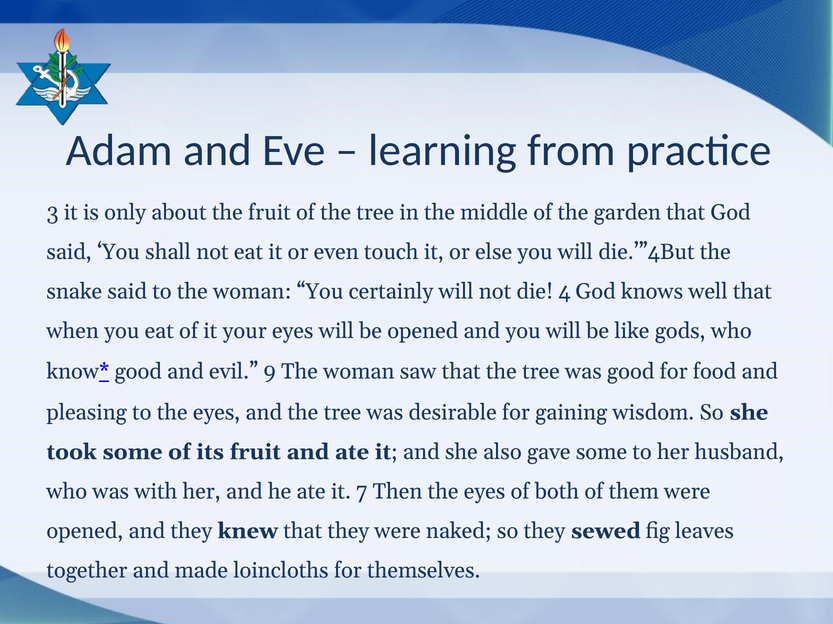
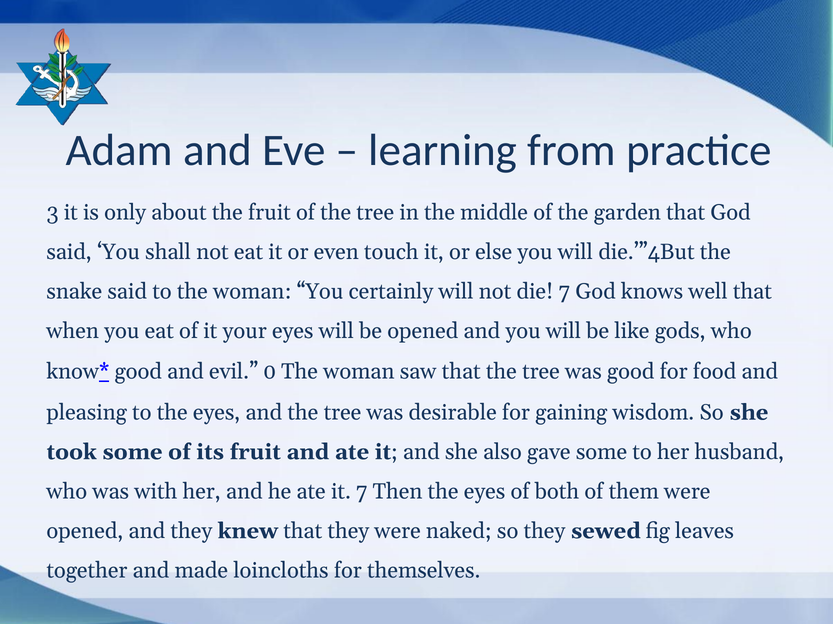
die 4: 4 -> 7
9: 9 -> 0
